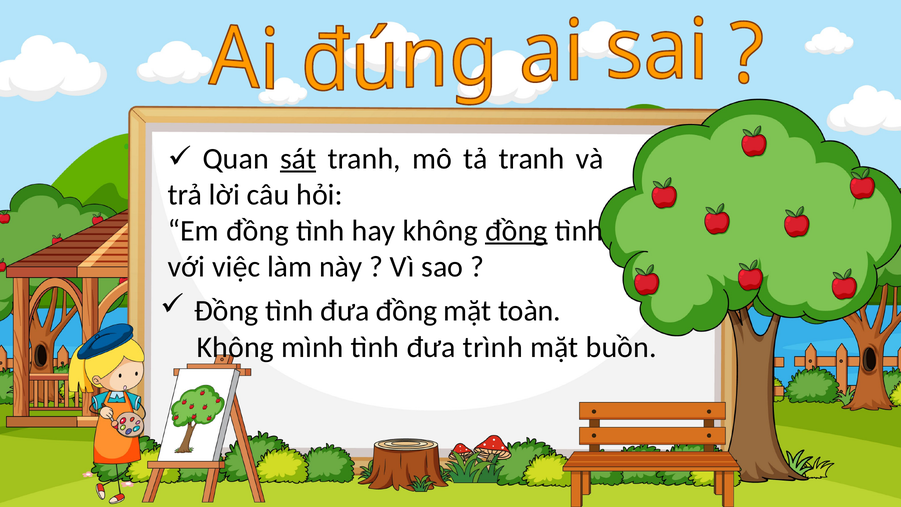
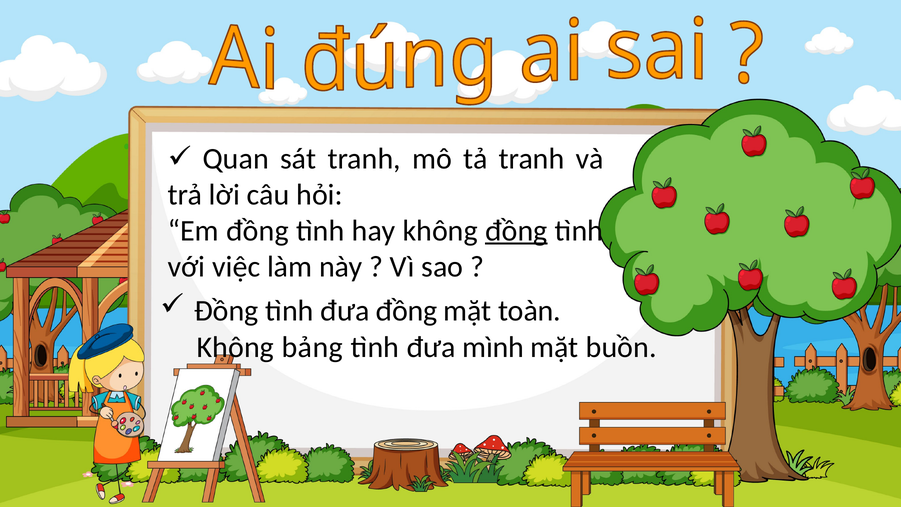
sát underline: present -> none
mình: mình -> bảng
trình: trình -> mình
